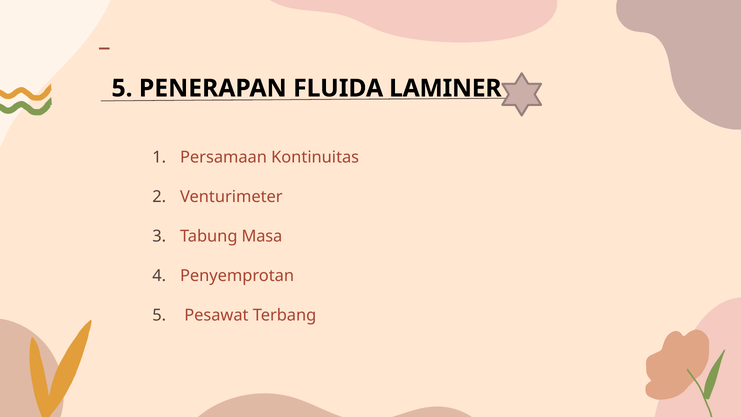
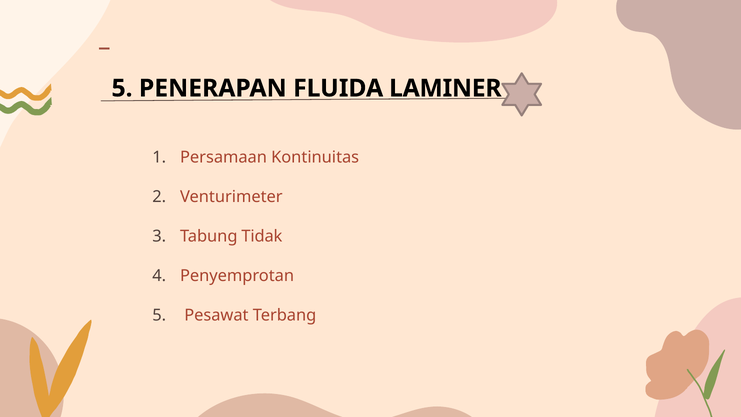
Masa: Masa -> Tidak
